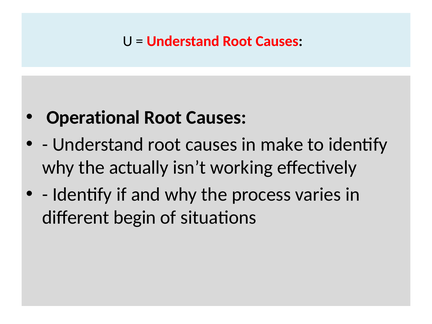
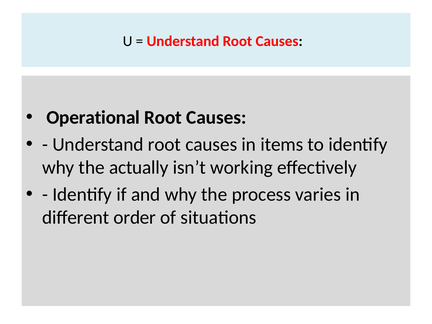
make: make -> items
begin: begin -> order
